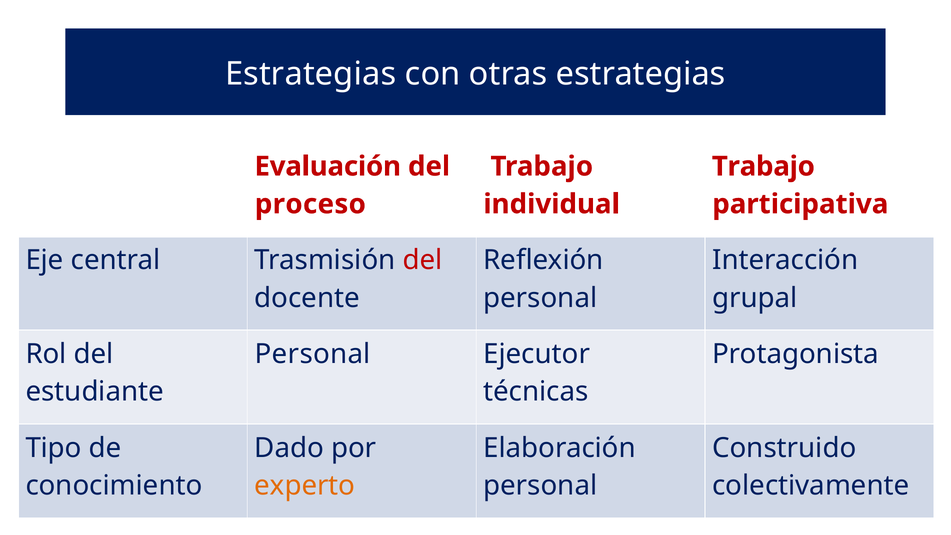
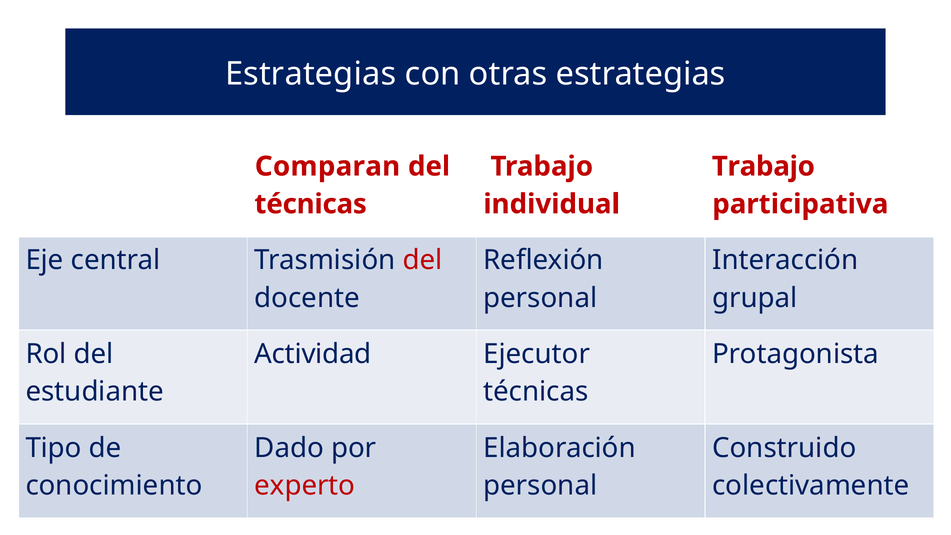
Evaluación: Evaluación -> Comparan
proceso at (310, 204): proceso -> técnicas
Personal at (313, 354): Personal -> Actividad
experto colour: orange -> red
